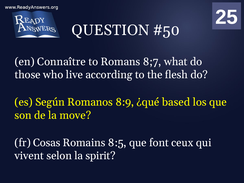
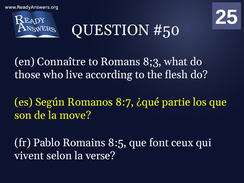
8;7: 8;7 -> 8;3
8:9: 8:9 -> 8:7
based: based -> partie
Cosas: Cosas -> Pablo
spirit: spirit -> verse
